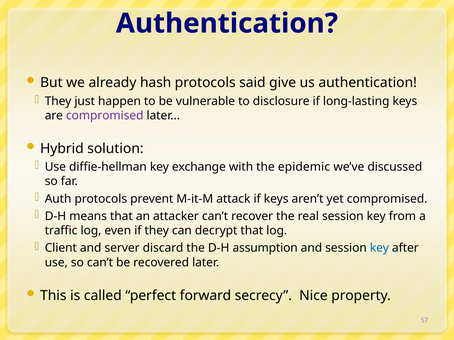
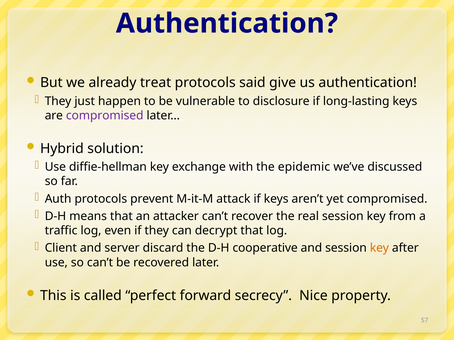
hash: hash -> treat
assumption: assumption -> cooperative
key at (379, 248) colour: blue -> orange
